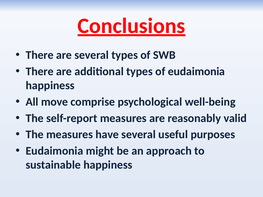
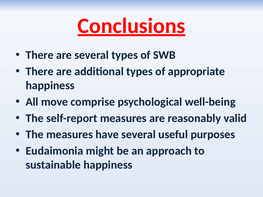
of eudaimonia: eudaimonia -> appropriate
